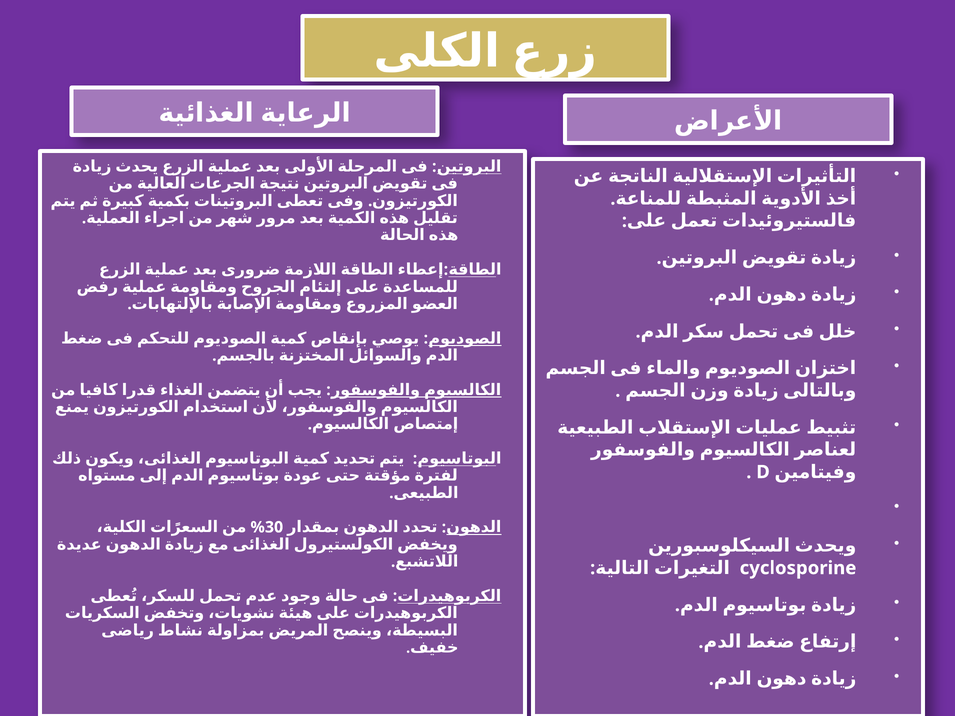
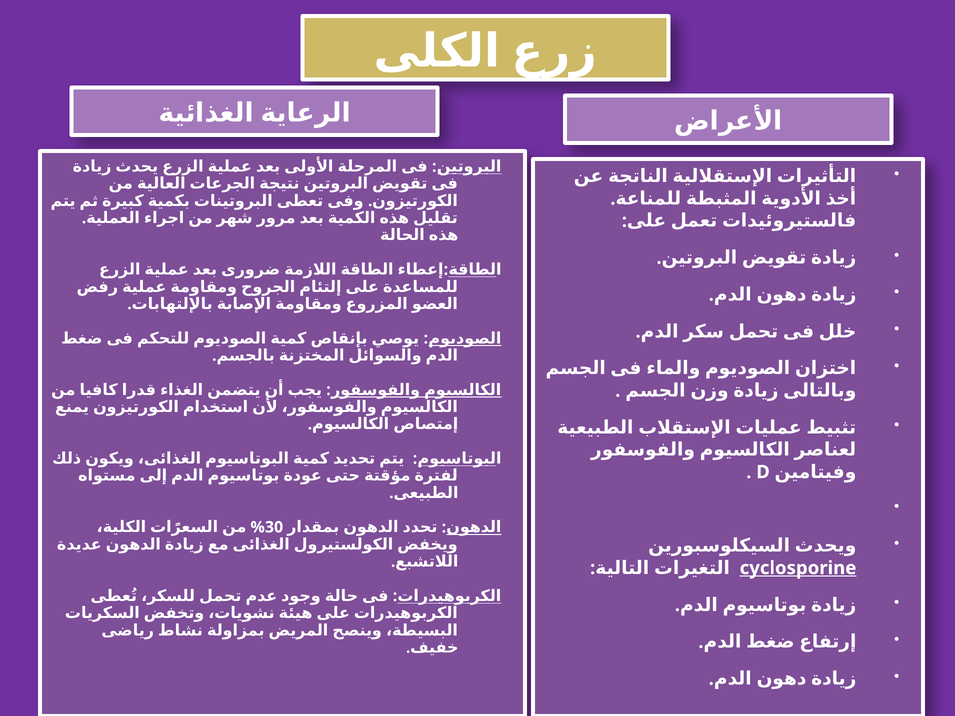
cyclosporine underline: none -> present
